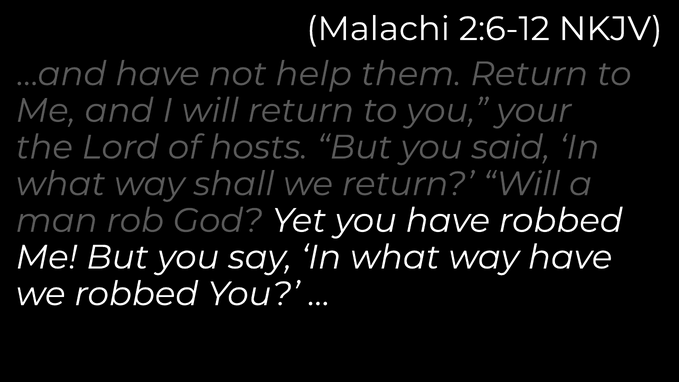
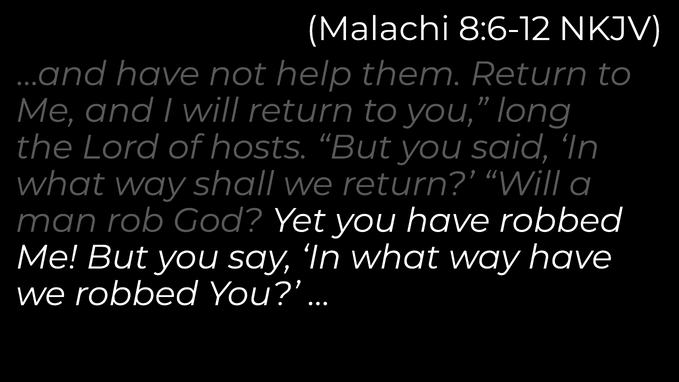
2:6-12: 2:6-12 -> 8:6-12
your: your -> long
